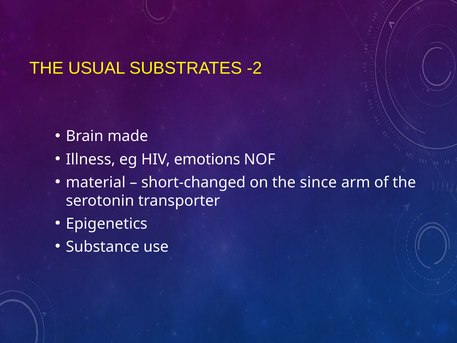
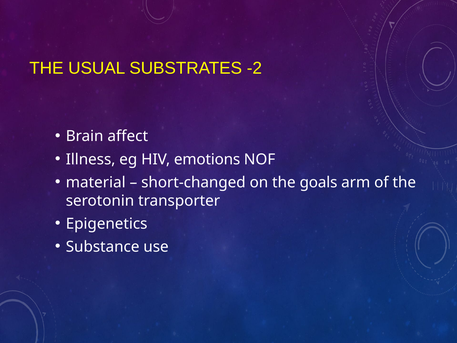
made: made -> affect
since: since -> goals
